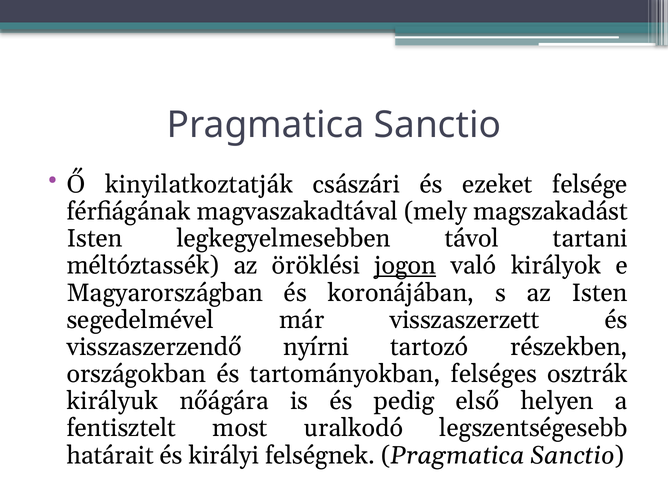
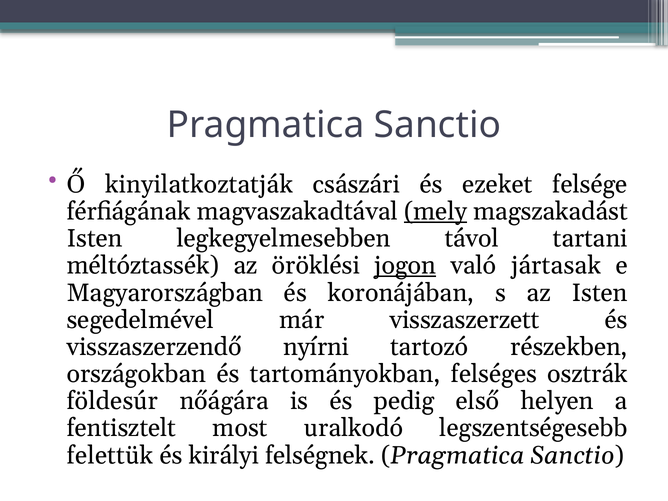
mely underline: none -> present
királyok: királyok -> jártasak
királyuk: királyuk -> földesúr
határait: határait -> felettük
